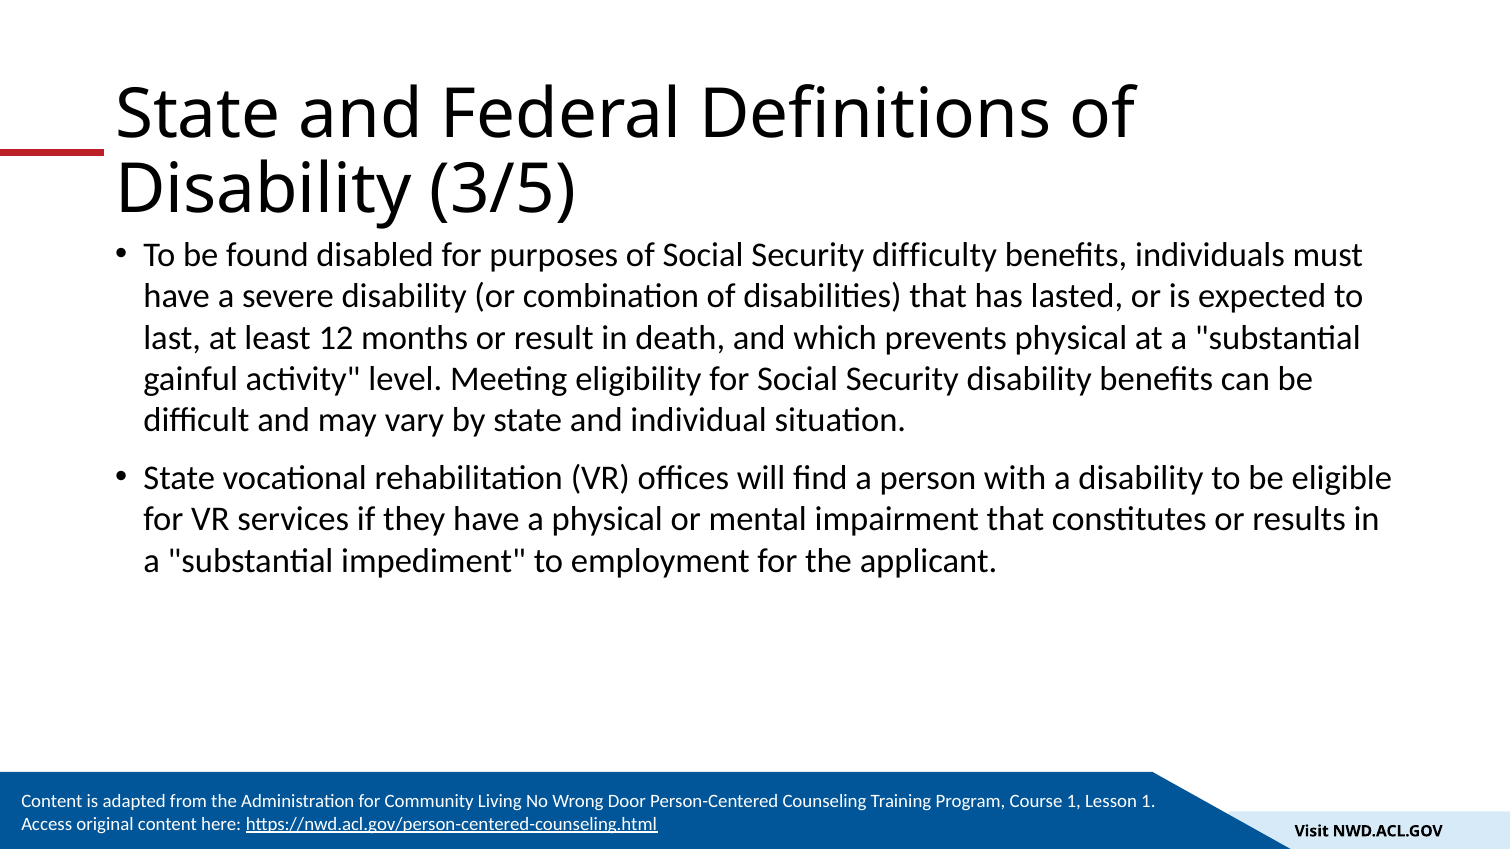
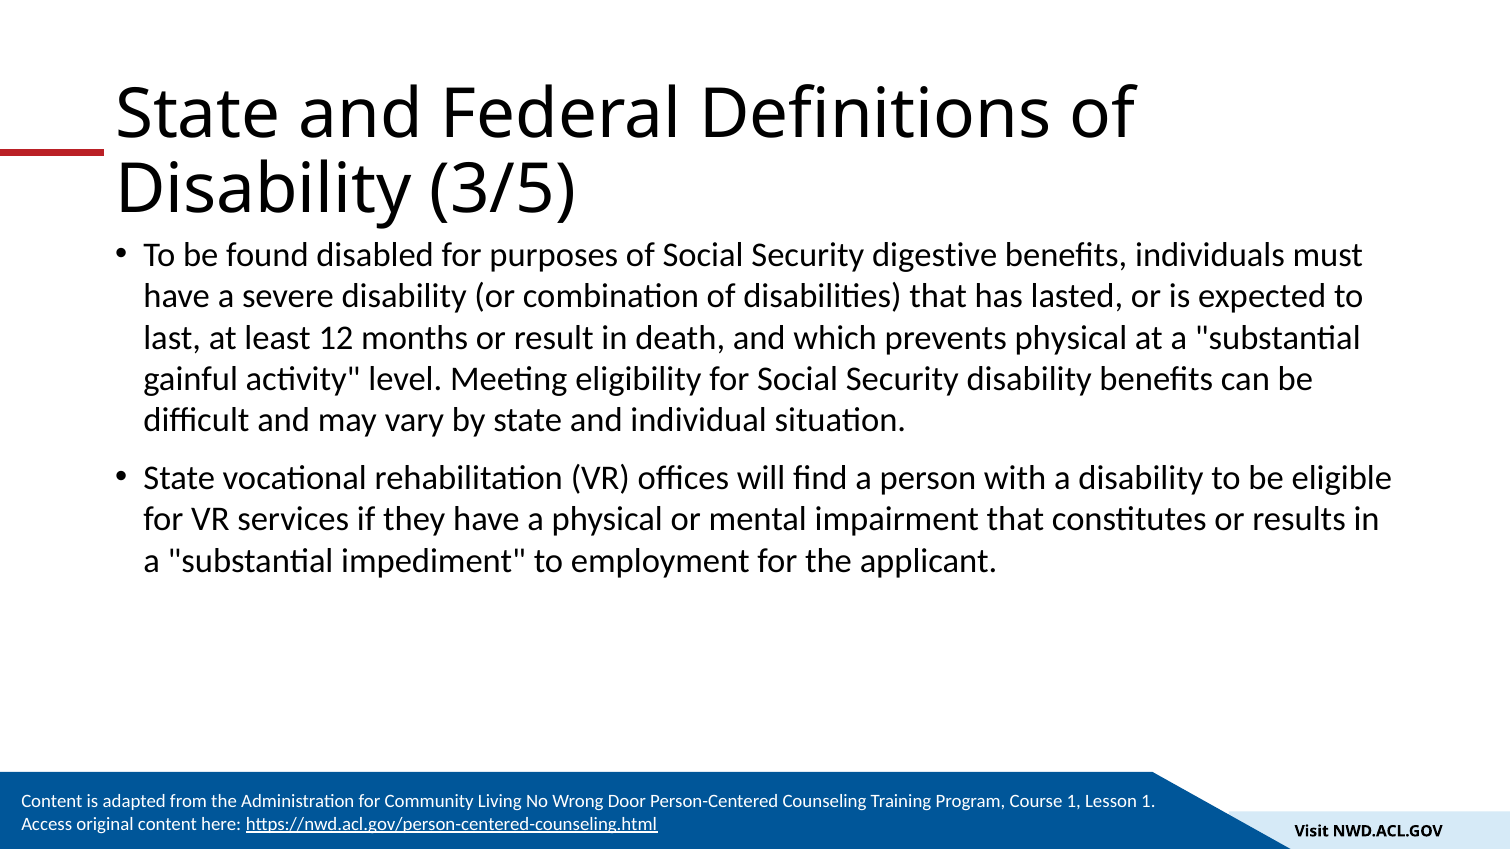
difficulty: difficulty -> digestive
